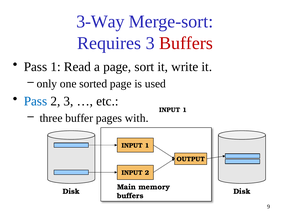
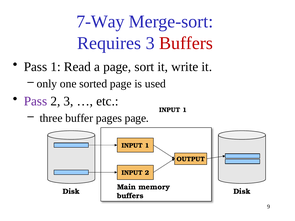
3-Way: 3-Way -> 7-Way
Pass at (36, 101) colour: blue -> purple
pages with: with -> page
